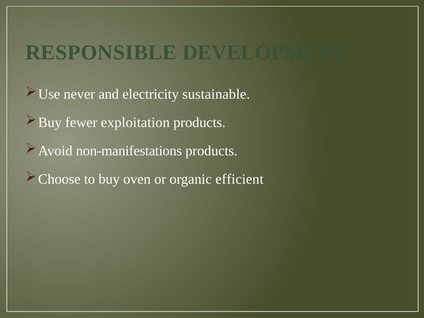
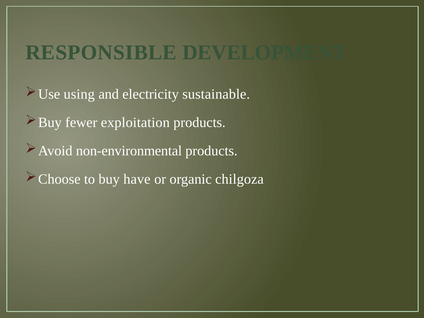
never: never -> using
non-manifestations: non-manifestations -> non-environmental
oven: oven -> have
efficient: efficient -> chilgoza
